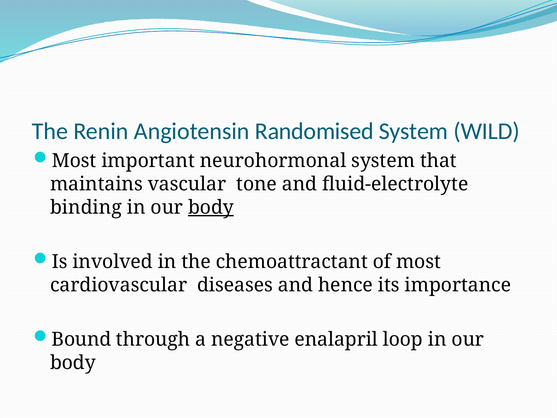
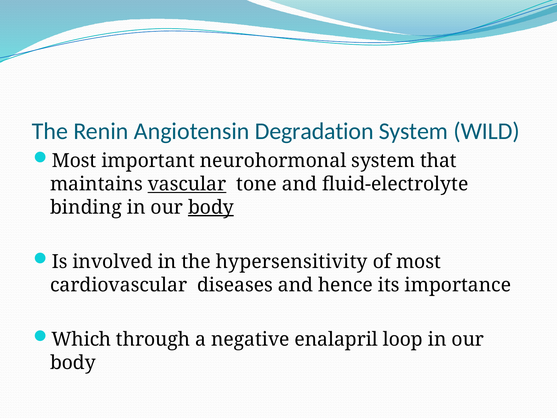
Randomised: Randomised -> Degradation
vascular underline: none -> present
chemoattractant: chemoattractant -> hypersensitivity
Bound: Bound -> Which
